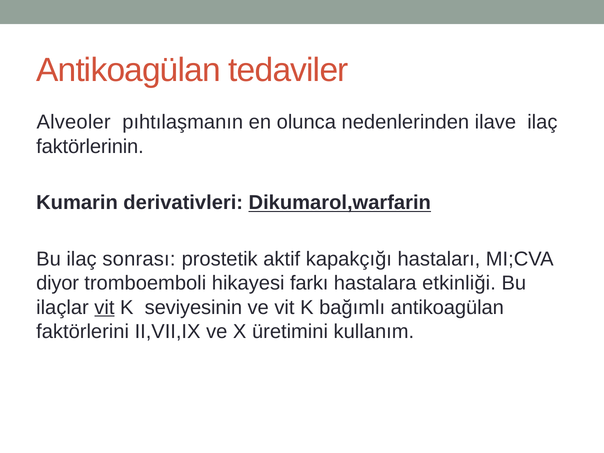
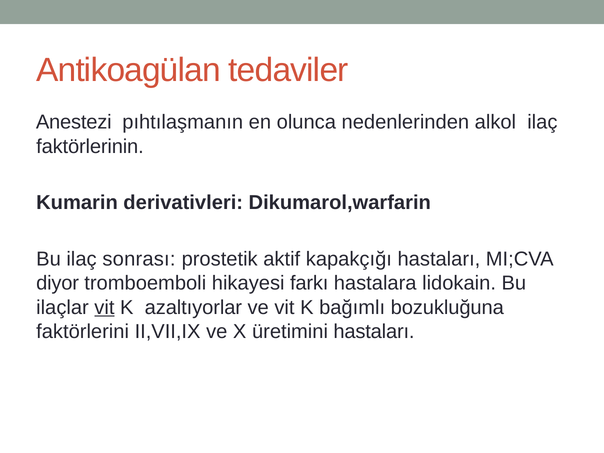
Alveoler: Alveoler -> Anestezi
ilave: ilave -> alkol
Dikumarol,warfarin underline: present -> none
etkinliği: etkinliği -> lidokain
seviyesinin: seviyesinin -> azaltıyorlar
bağımlı antikoagülan: antikoagülan -> bozukluğuna
üretimini kullanım: kullanım -> hastaları
